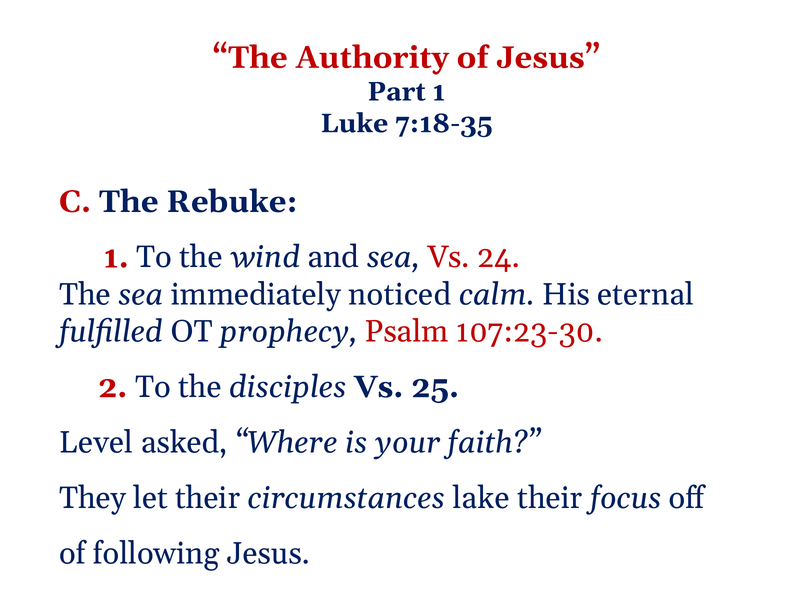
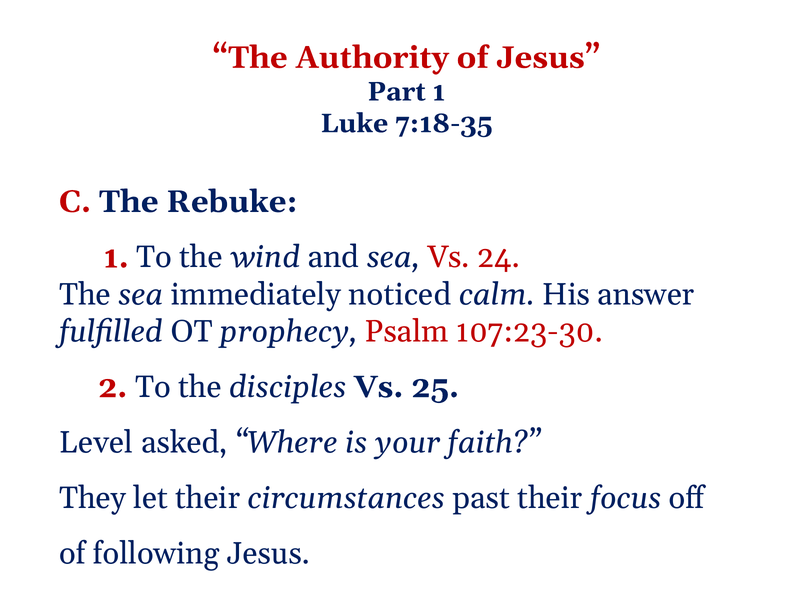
eternal: eternal -> answer
lake: lake -> past
